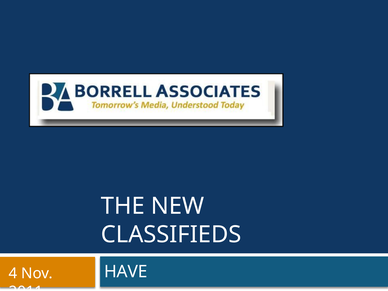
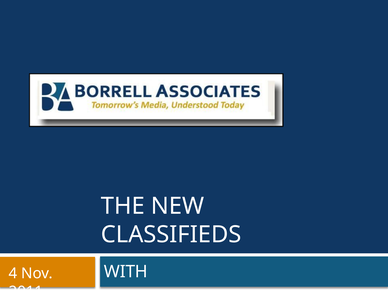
HAVE: HAVE -> WITH
